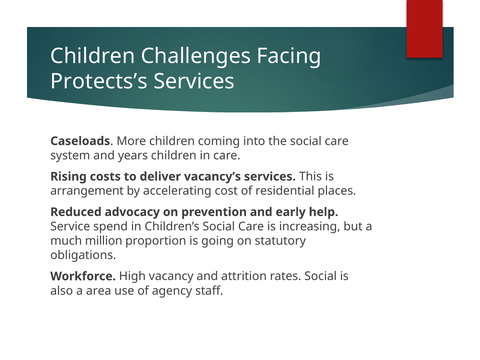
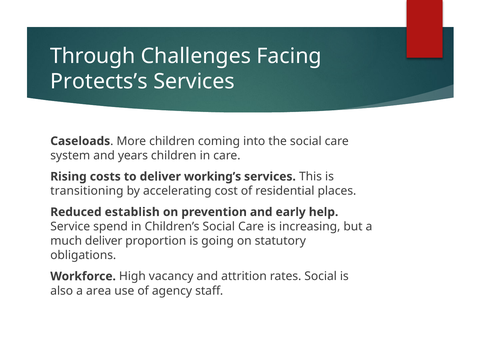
Children at (93, 56): Children -> Through
vacancy’s: vacancy’s -> working’s
arrangement: arrangement -> transitioning
advocacy: advocacy -> establish
much million: million -> deliver
